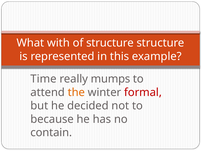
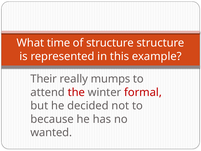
with: with -> time
Time: Time -> Their
the colour: orange -> red
contain: contain -> wanted
